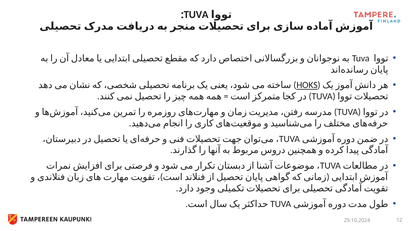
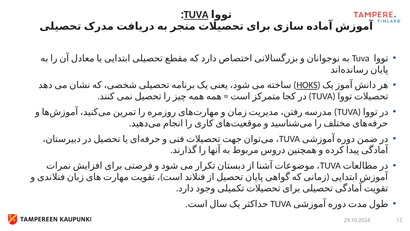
TUVA at (196, 15) underline: none -> present
